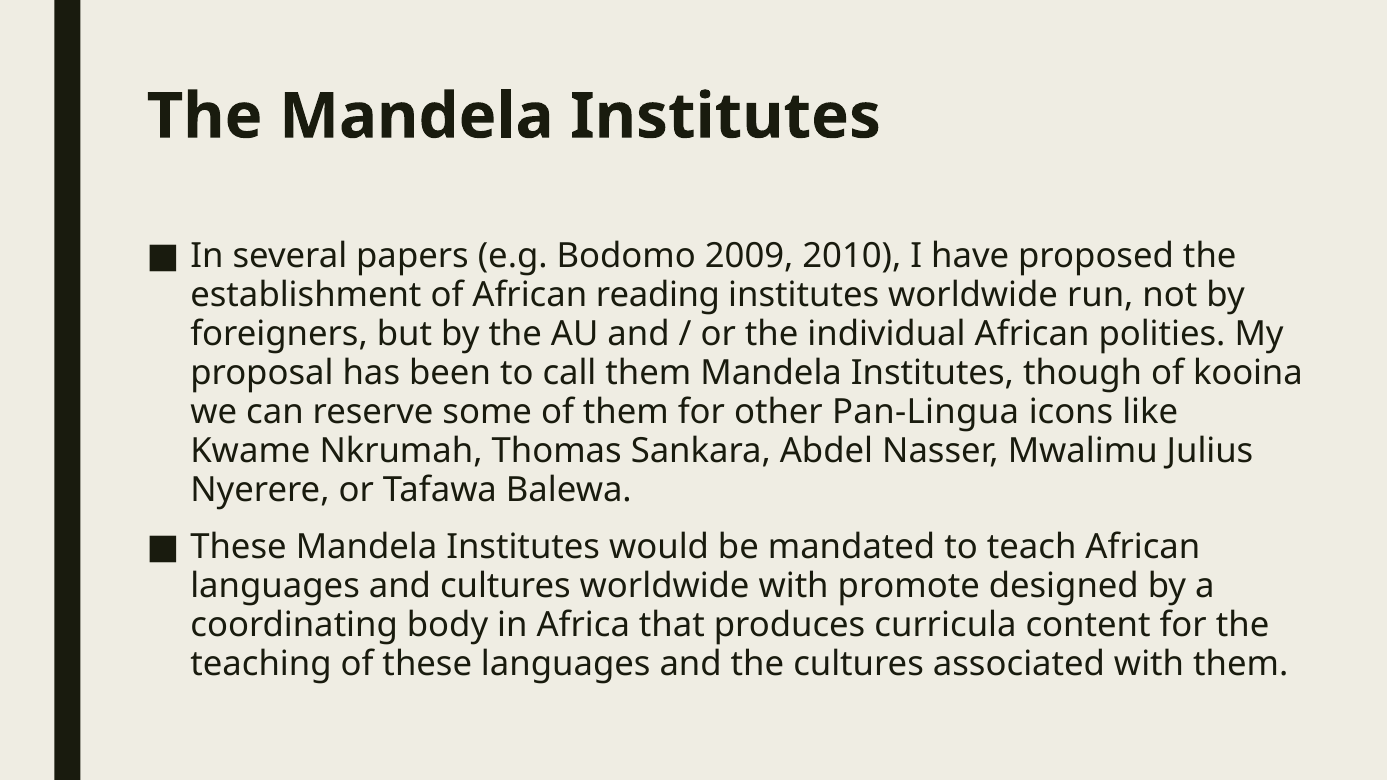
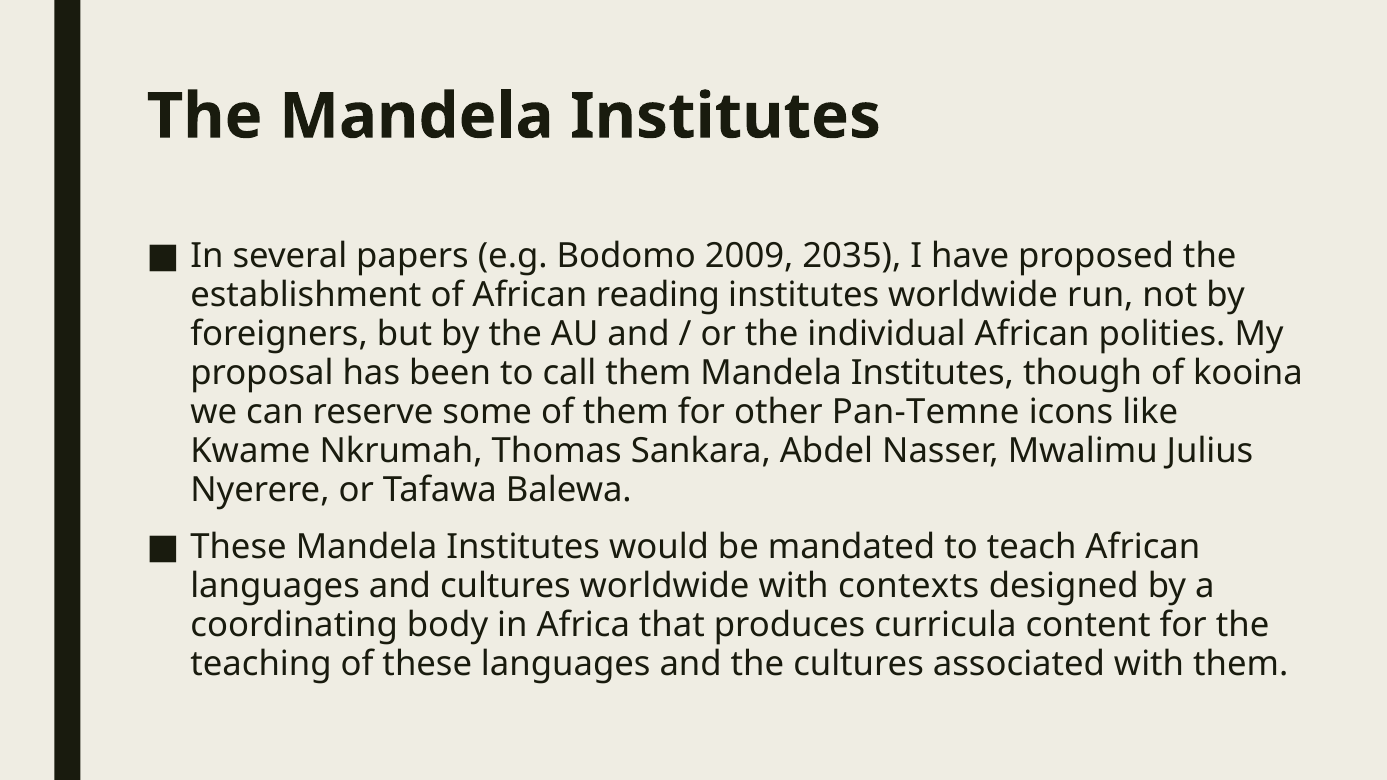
2010: 2010 -> 2035
Pan-Lingua: Pan-Lingua -> Pan-Temne
promote: promote -> contexts
